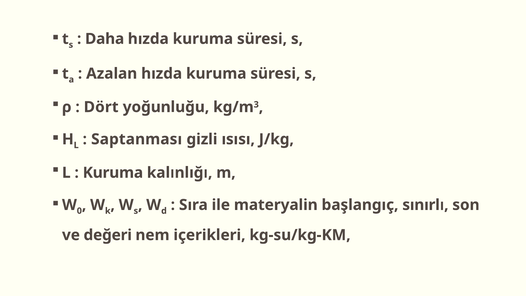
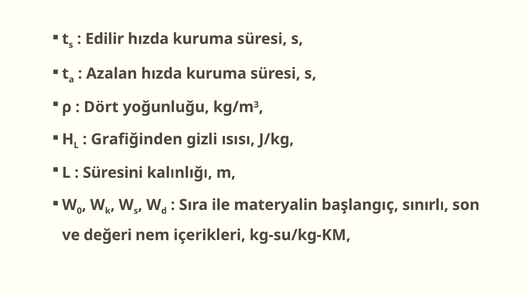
Daha: Daha -> Edilir
Saptanması: Saptanması -> Grafiğinden
Kuruma at (113, 173): Kuruma -> Süresini
